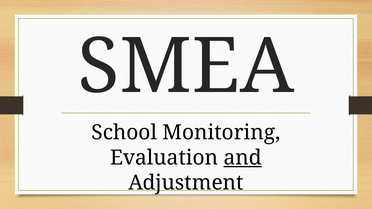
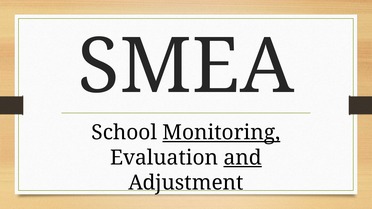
Monitoring underline: none -> present
